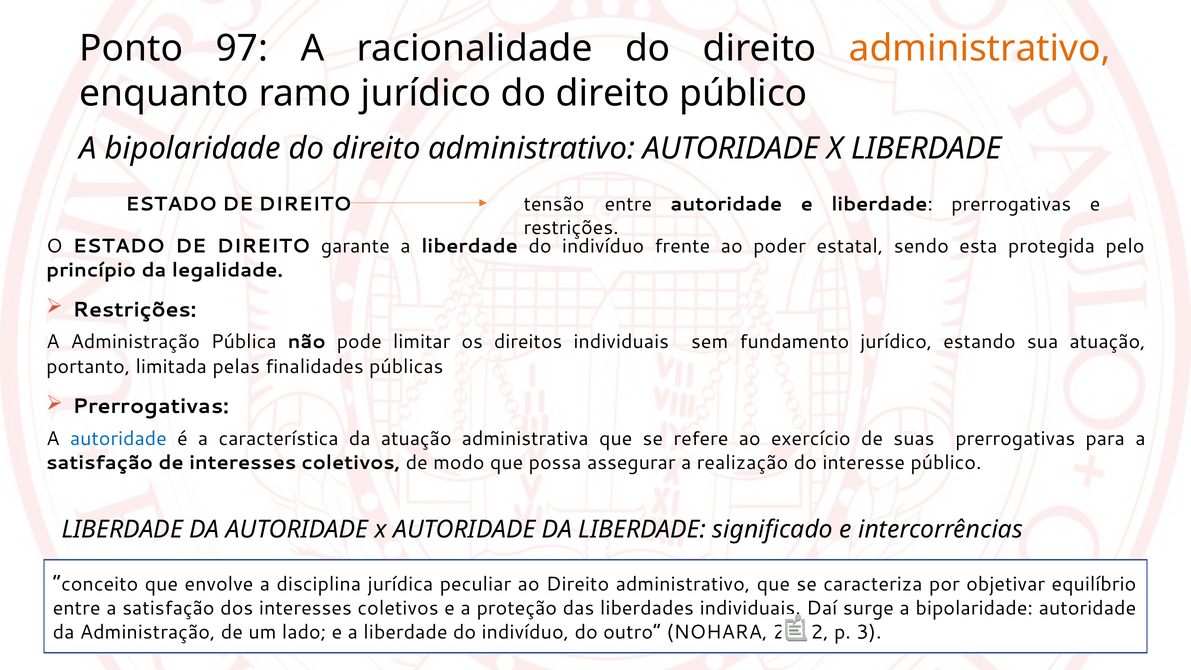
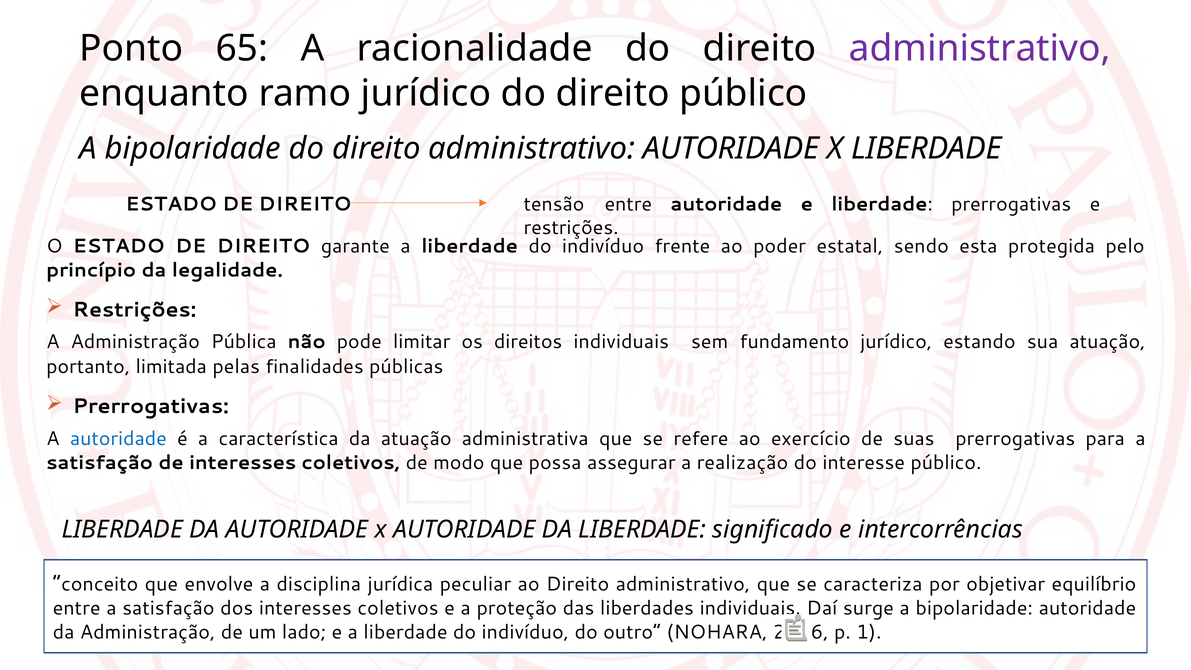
97: 97 -> 65
administrativo at (980, 49) colour: orange -> purple
2012: 2012 -> 2056
3: 3 -> 1
